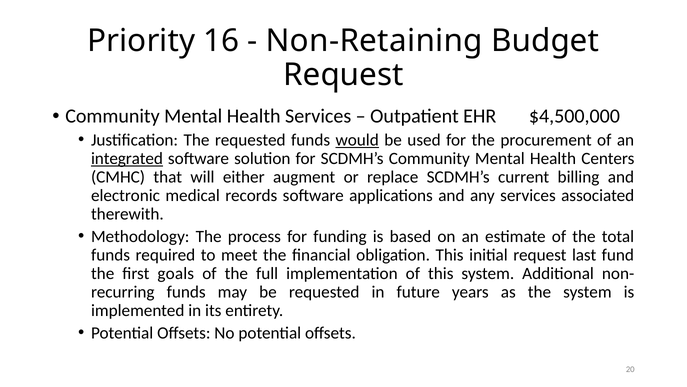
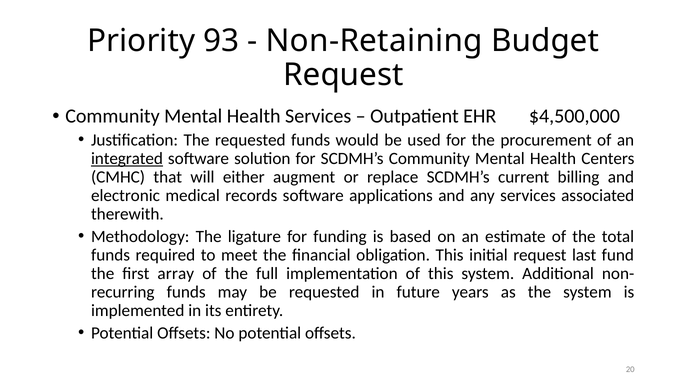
16: 16 -> 93
would underline: present -> none
process: process -> ligature
goals: goals -> array
